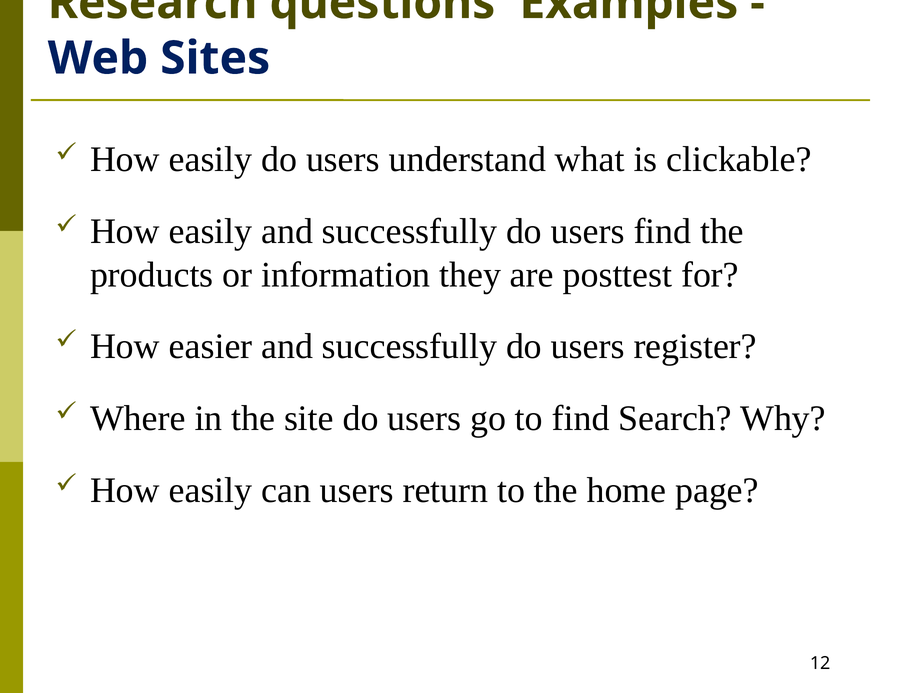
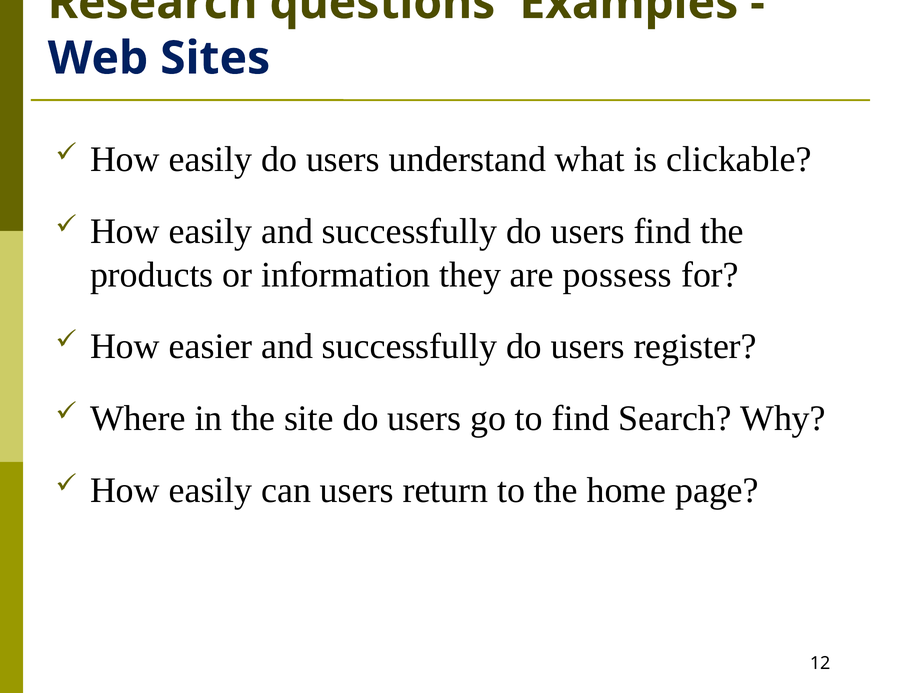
posttest: posttest -> possess
